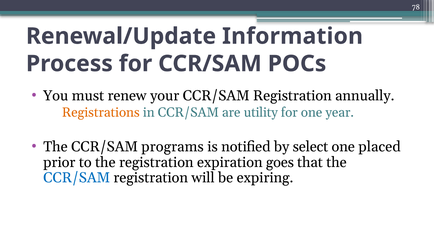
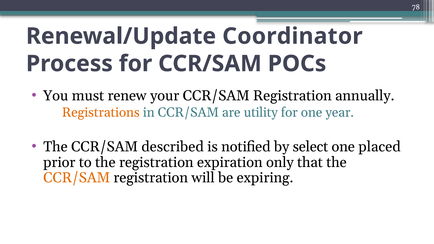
Information: Information -> Coordinator
programs: programs -> described
goes: goes -> only
CCR/SAM at (77, 178) colour: blue -> orange
